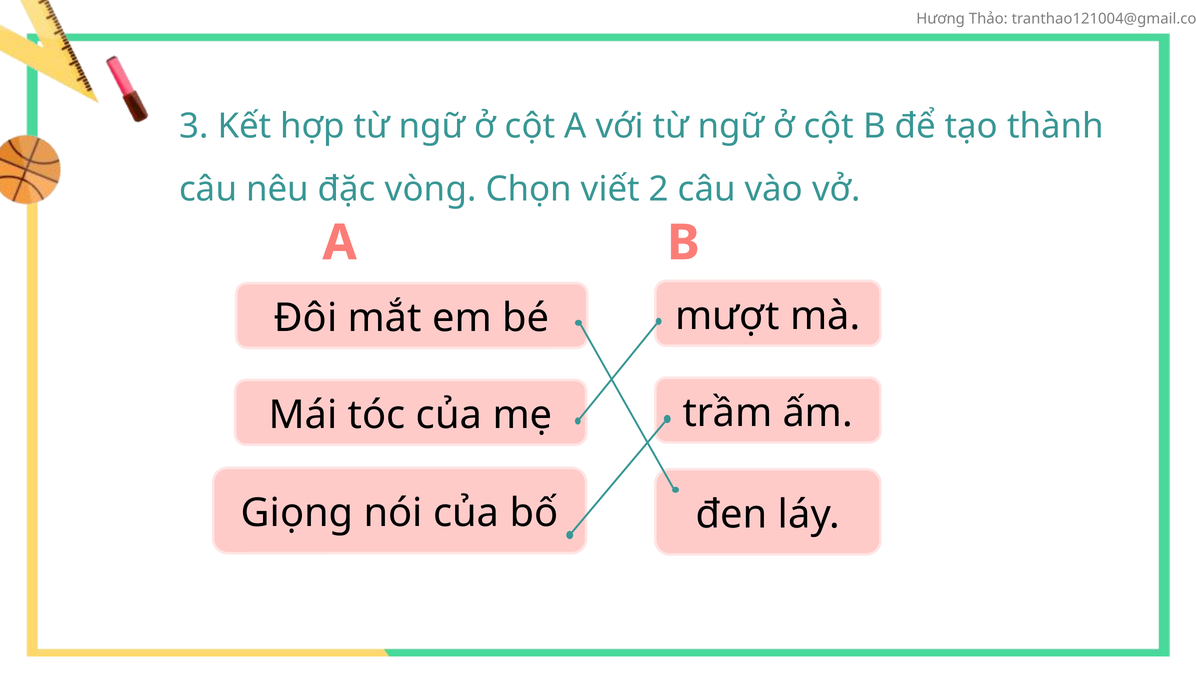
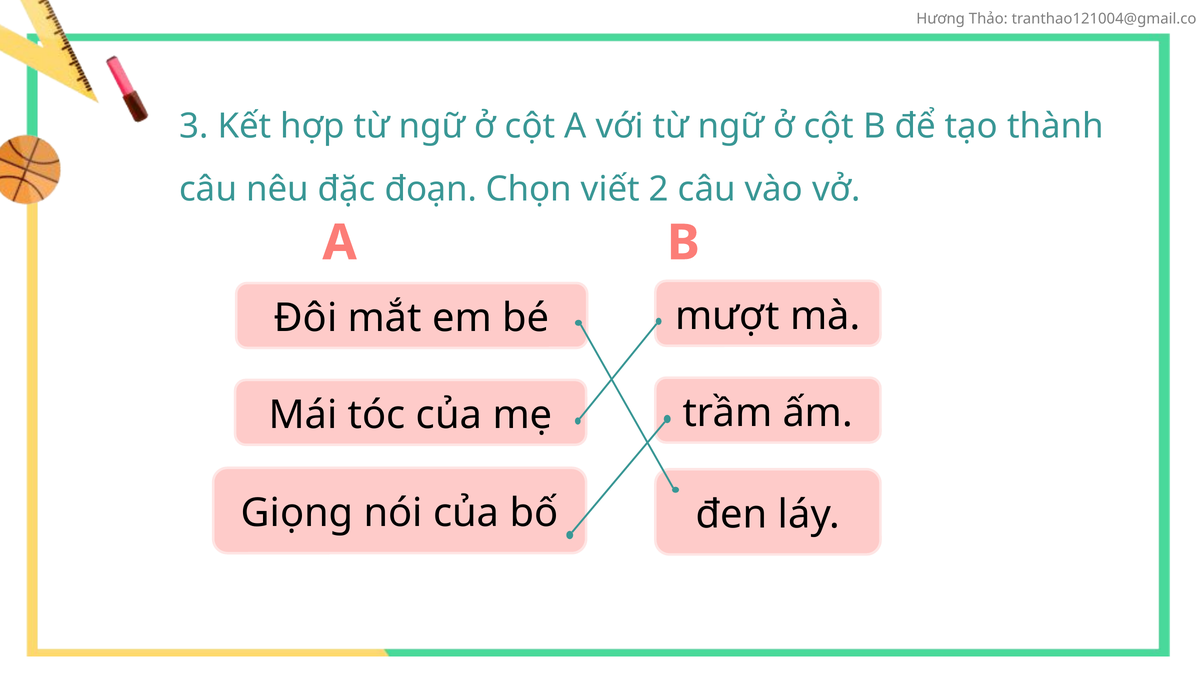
vòng: vòng -> đoạn
